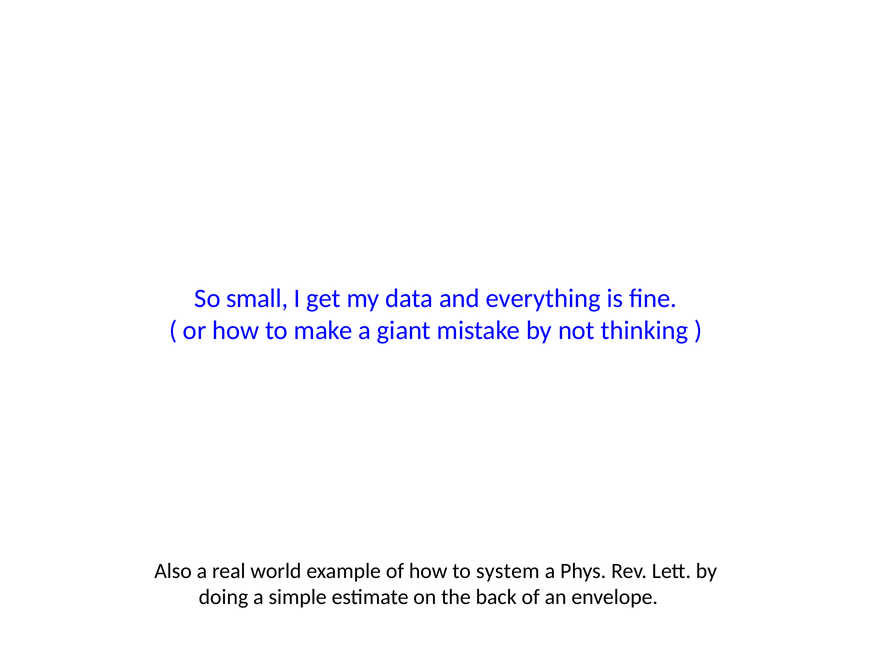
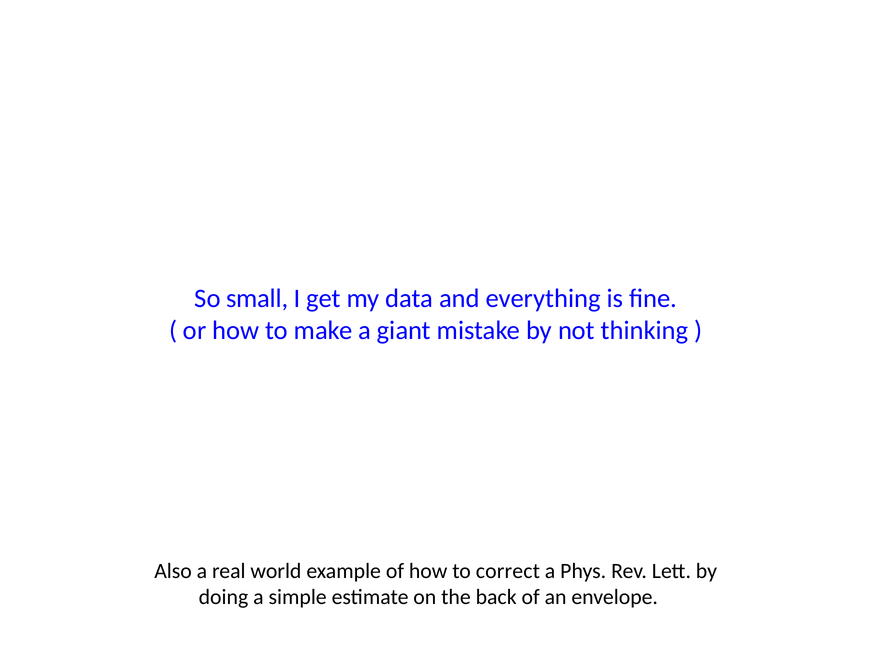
system: system -> correct
